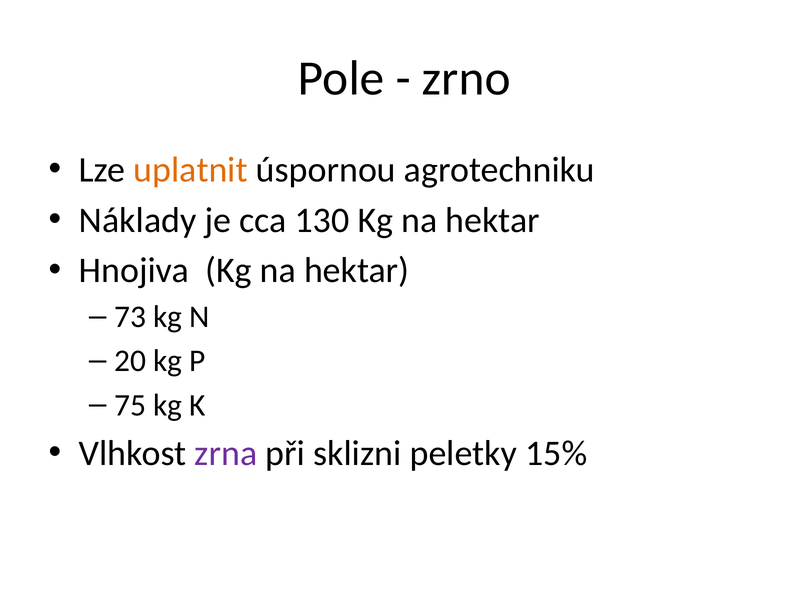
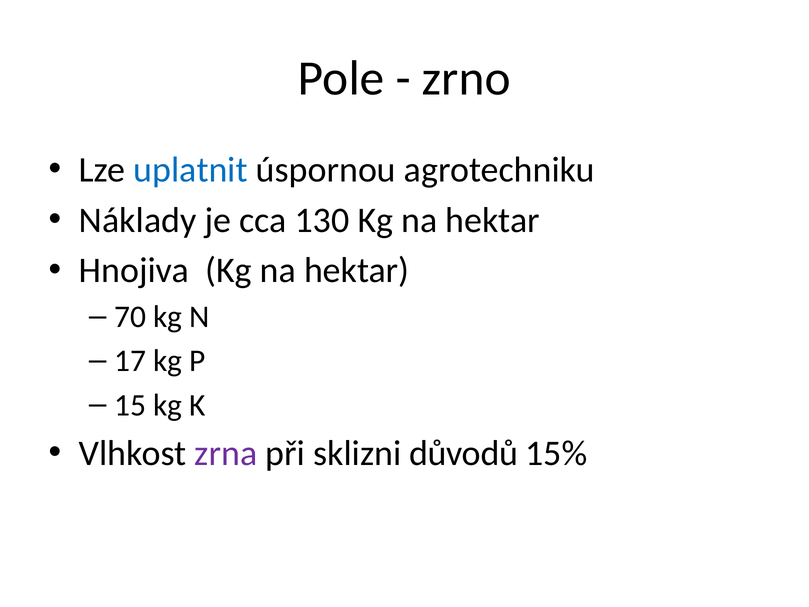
uplatnit colour: orange -> blue
73: 73 -> 70
20: 20 -> 17
75: 75 -> 15
peletky: peletky -> důvodů
